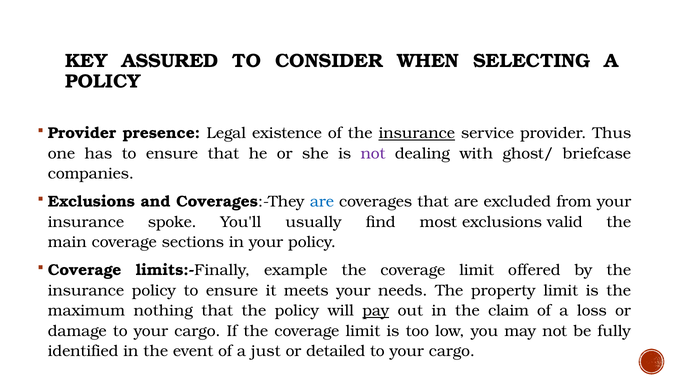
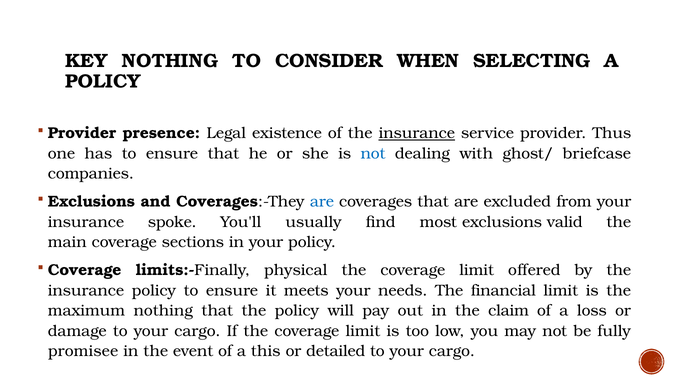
KEY ASSURED: ASSURED -> NOTHING
not at (373, 154) colour: purple -> blue
example: example -> physical
property: property -> financial
pay underline: present -> none
identified: identified -> promisee
just: just -> this
